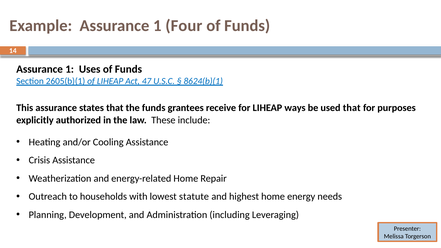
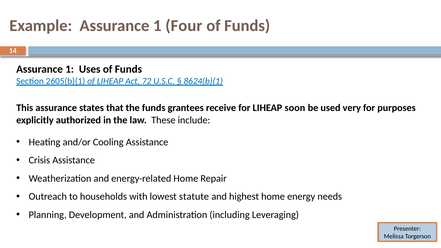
47: 47 -> 72
ways: ways -> soon
used that: that -> very
